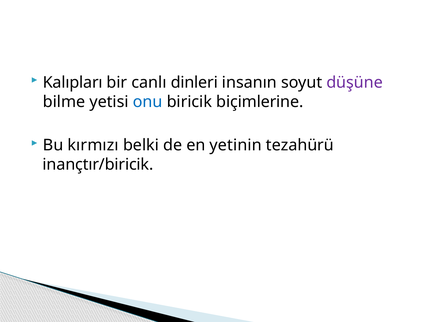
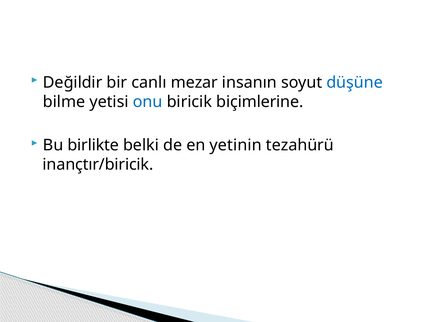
Kalıpları: Kalıpları -> Değildir
dinleri: dinleri -> mezar
düşüne colour: purple -> blue
kırmızı: kırmızı -> birlikte
